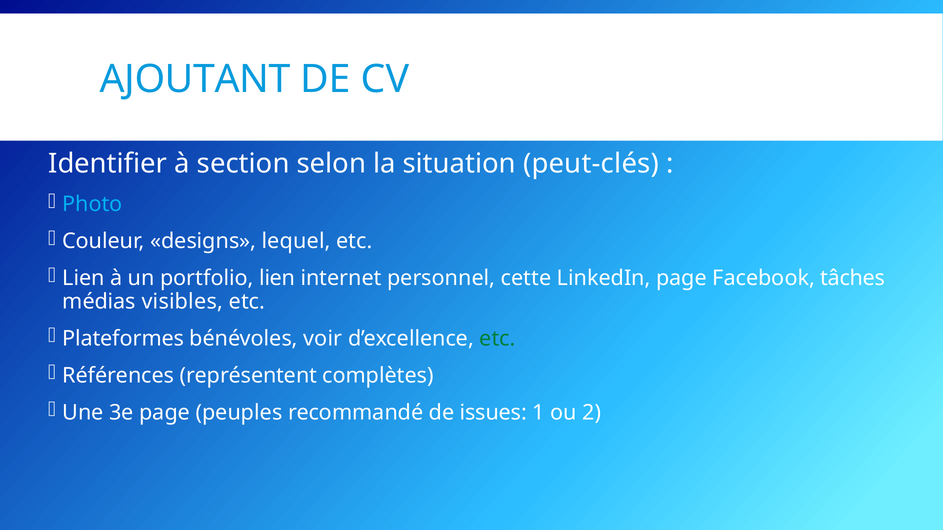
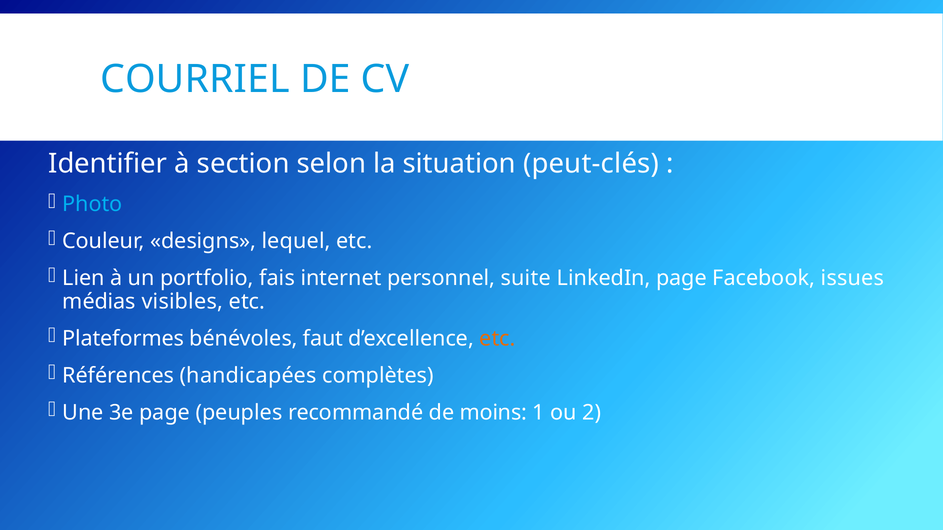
AJOUTANT: AJOUTANT -> COURRIEL
portfolio lien: lien -> fais
cette: cette -> suite
tâches: tâches -> issues
voir: voir -> faut
etc at (498, 339) colour: green -> orange
représentent: représentent -> handicapées
issues: issues -> moins
